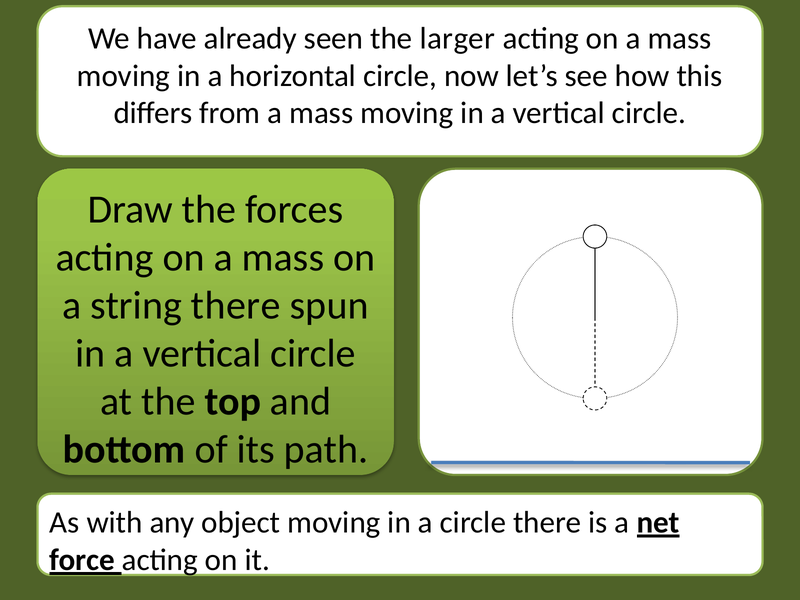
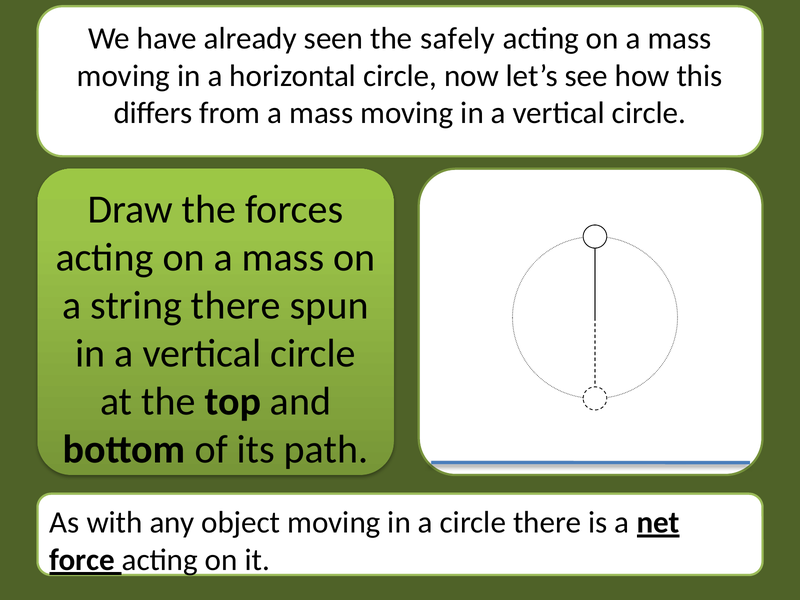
larger: larger -> safely
